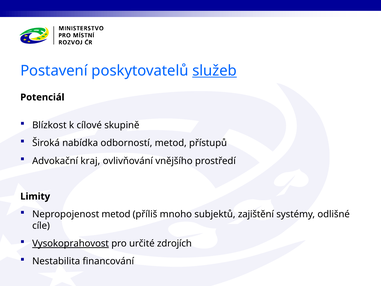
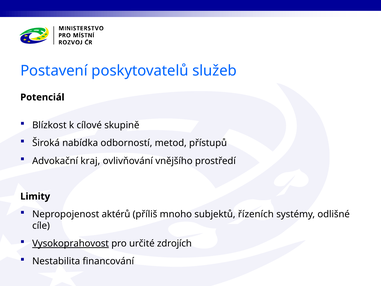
služeb underline: present -> none
Nepropojenost metod: metod -> aktérů
zajištění: zajištění -> řízeních
